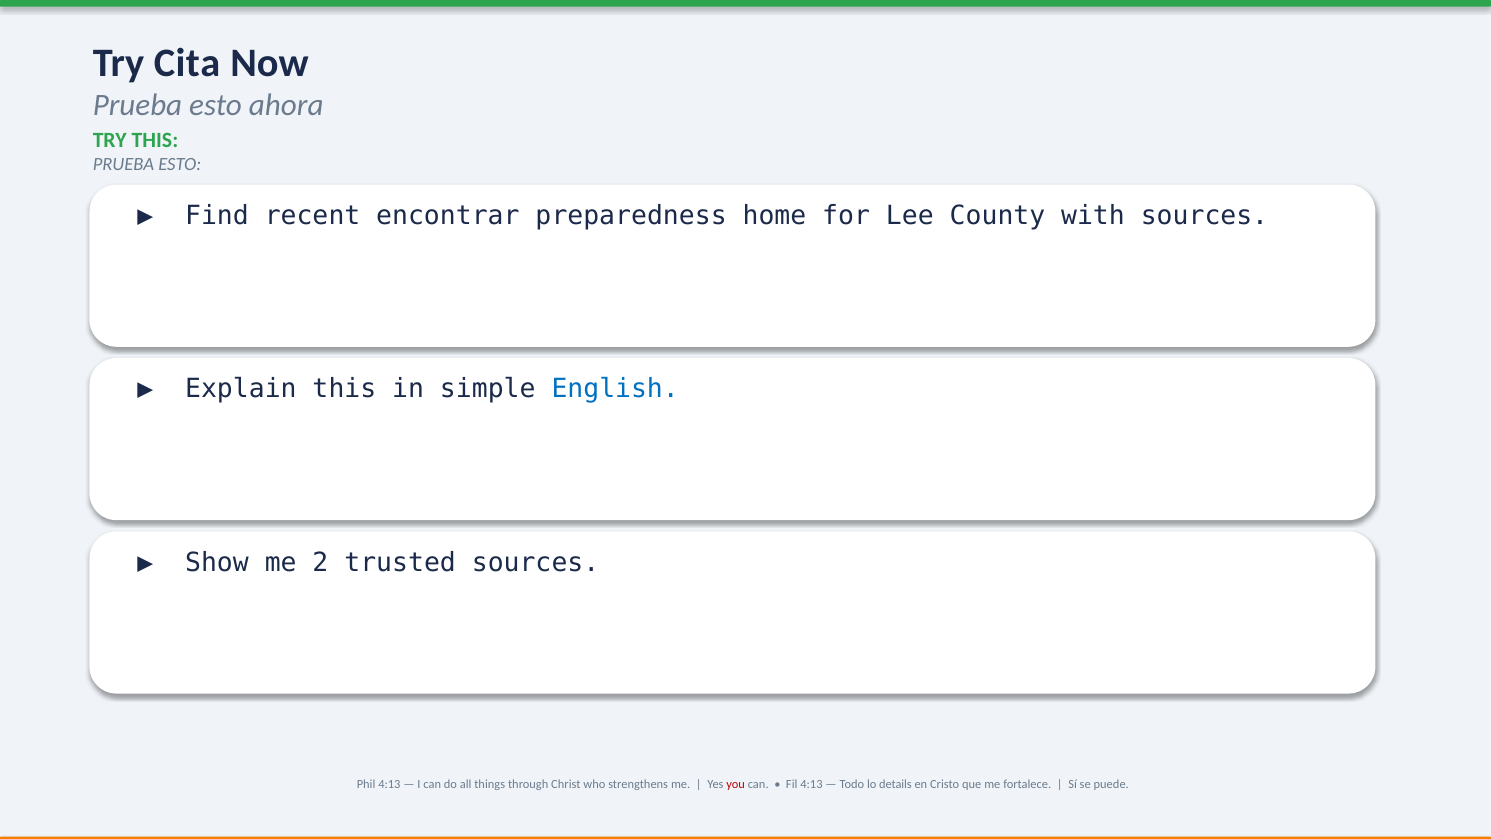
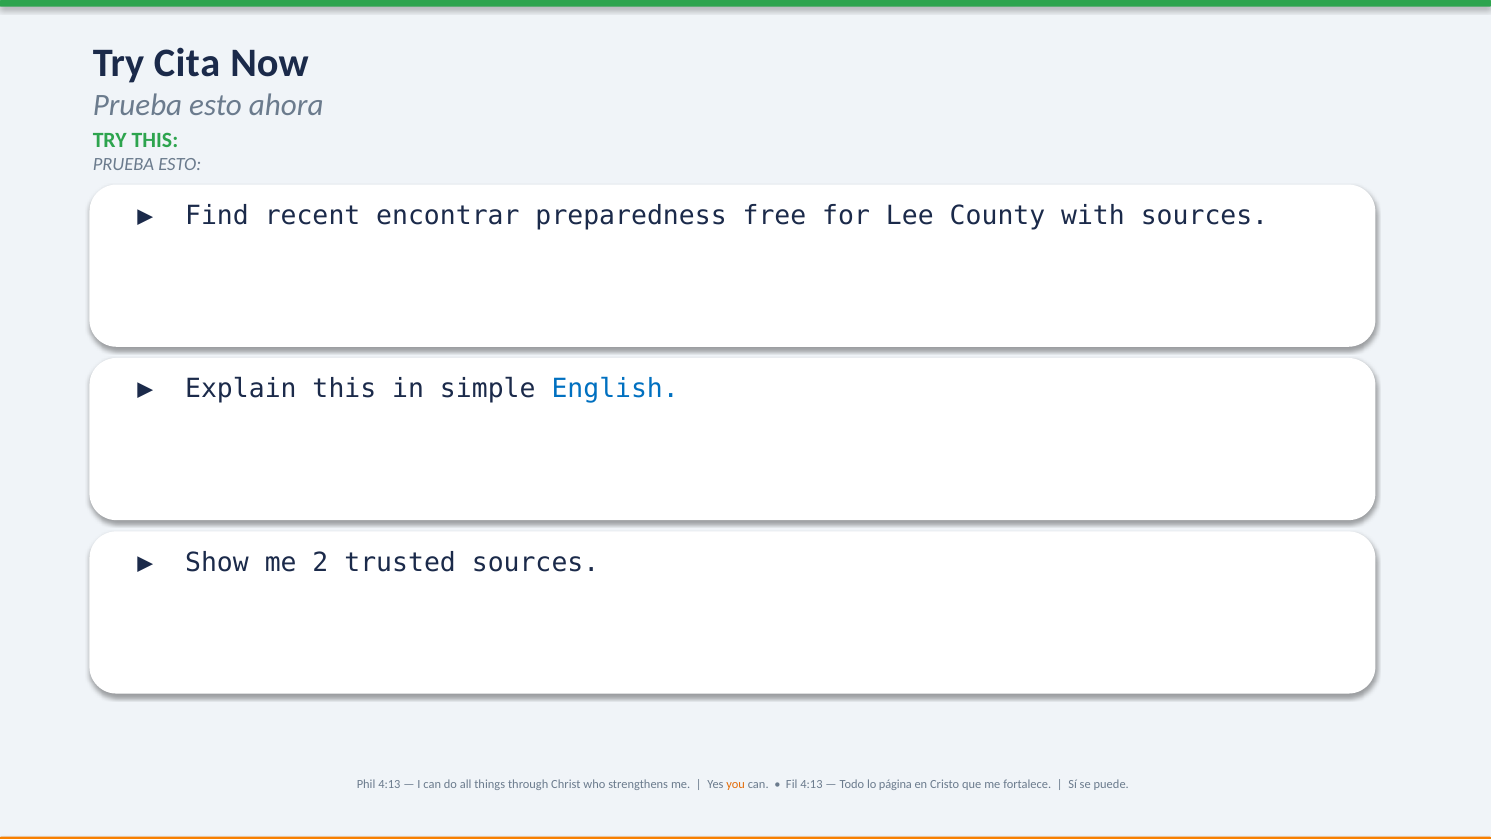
home: home -> free
you colour: red -> orange
details: details -> página
